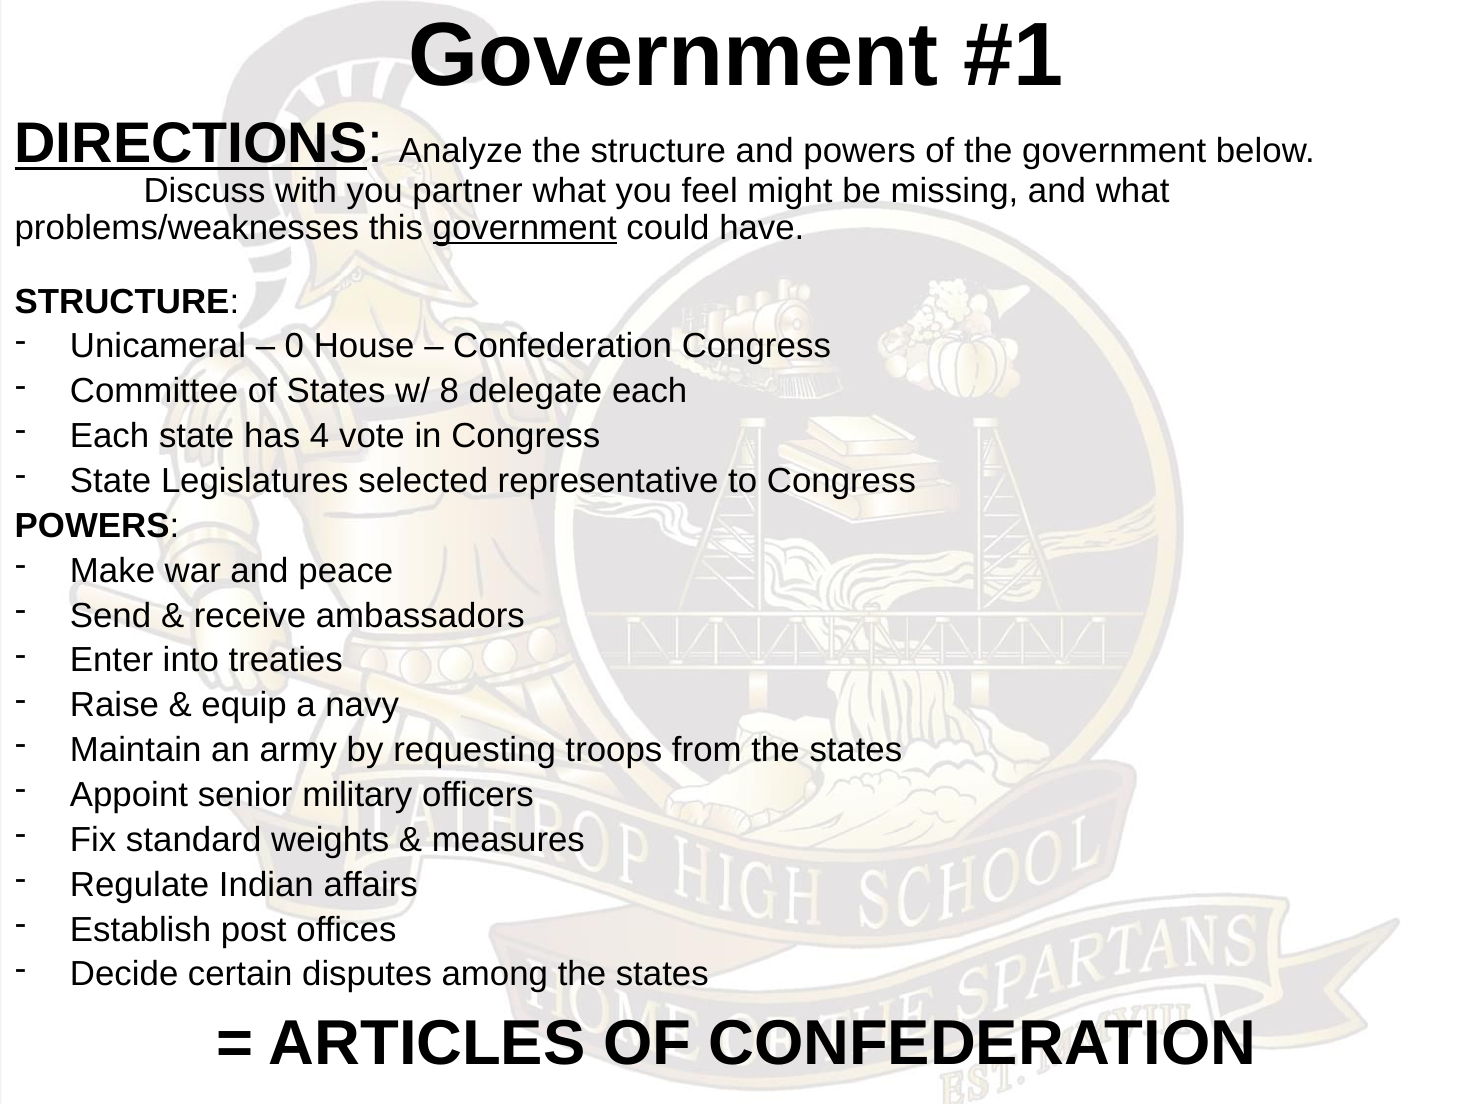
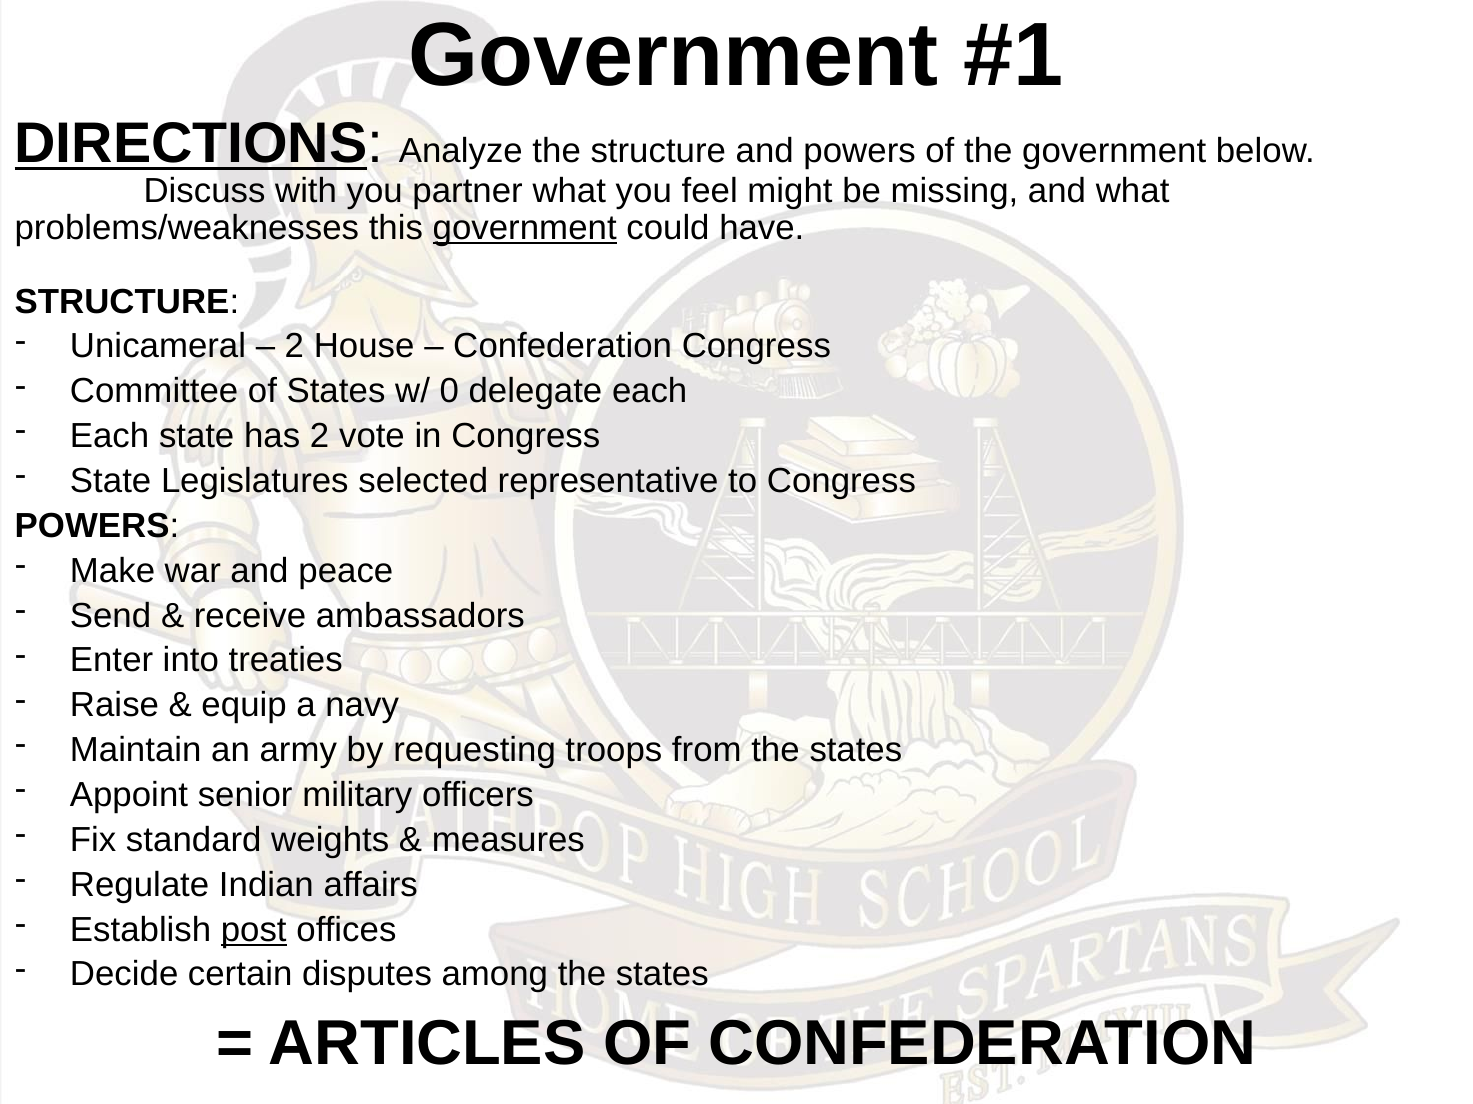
0 at (294, 347): 0 -> 2
8: 8 -> 0
has 4: 4 -> 2
post underline: none -> present
